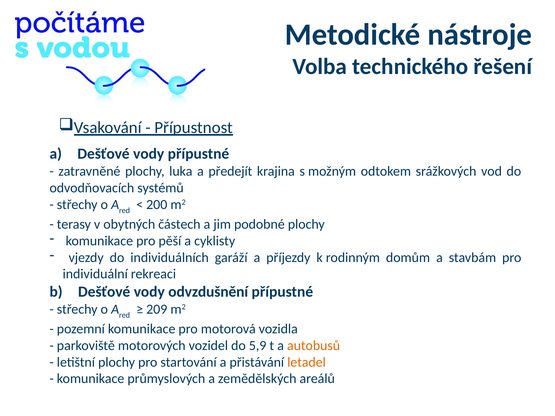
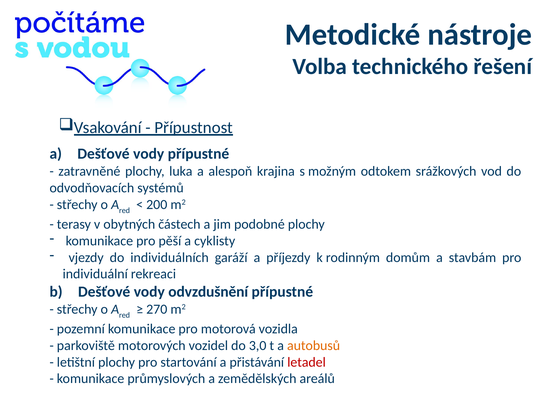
předejít: předejít -> alespoň
209: 209 -> 270
5,9: 5,9 -> 3,0
letadel colour: orange -> red
